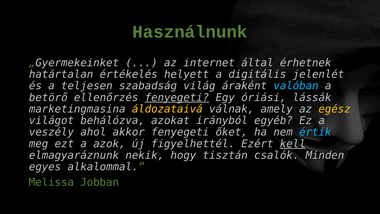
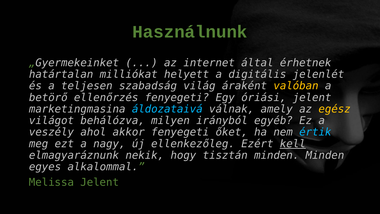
értékelés: értékelés -> milliókat
valóban colour: light blue -> yellow
fenyegeti at (177, 97) underline: present -> none
óriási lássák: lássák -> jelent
áldozataivá colour: yellow -> light blue
azokat: azokat -> milyen
azok: azok -> nagy
figyelhettél: figyelhettél -> ellenkezőleg
tisztán csalók: csalók -> minden
Melissa Jobban: Jobban -> Jelent
